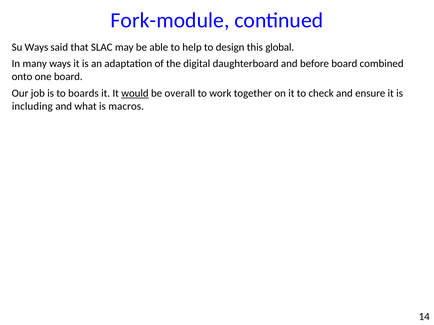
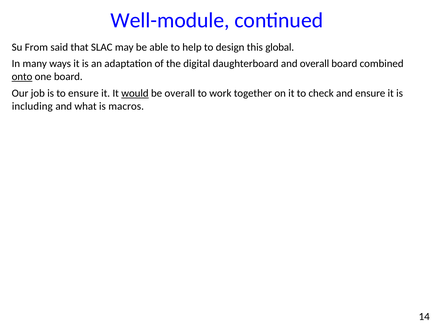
Fork-module: Fork-module -> Well-module
Su Ways: Ways -> From
and before: before -> overall
onto underline: none -> present
to boards: boards -> ensure
